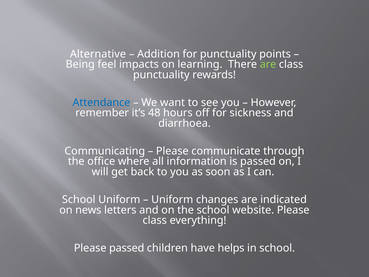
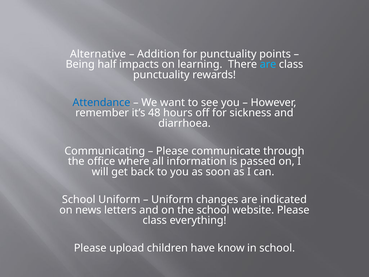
feel: feel -> half
are at (268, 64) colour: light green -> light blue
Please passed: passed -> upload
helps: helps -> know
